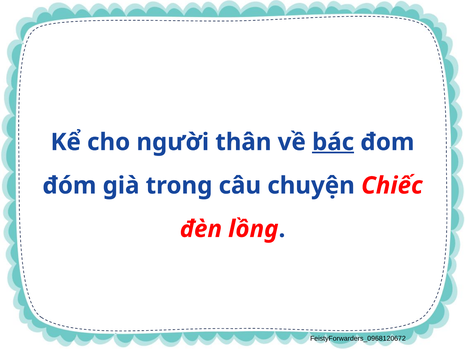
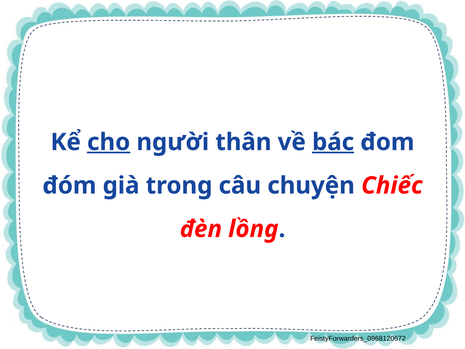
cho underline: none -> present
